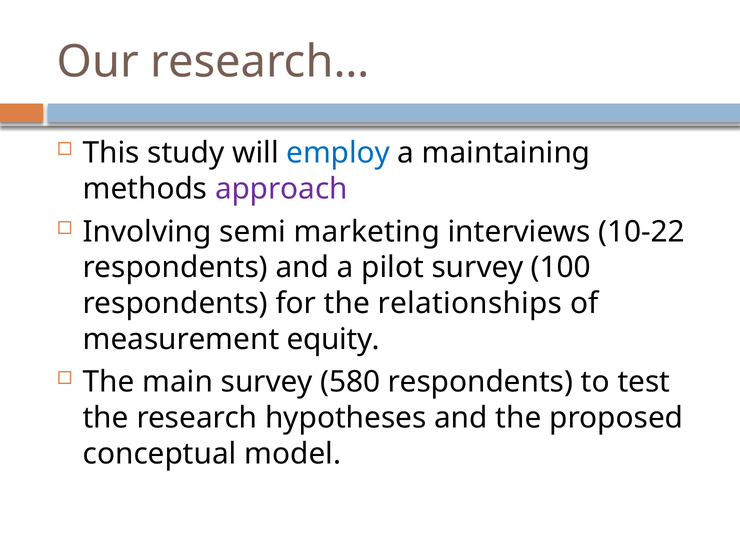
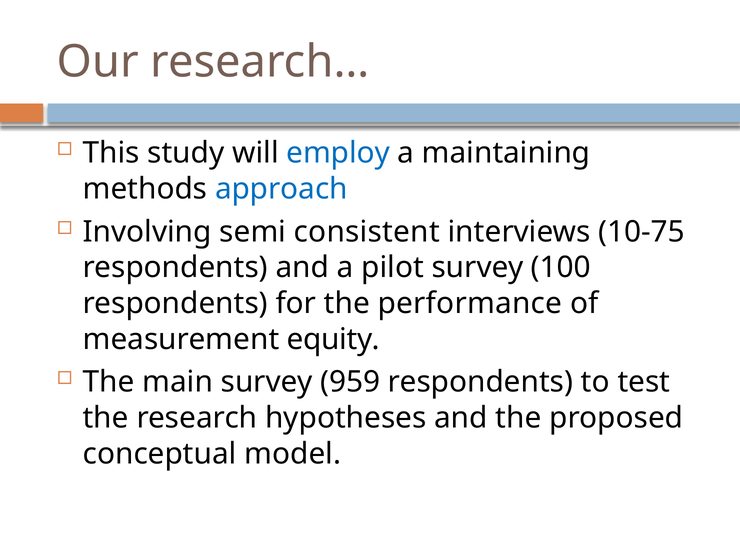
approach colour: purple -> blue
marketing: marketing -> consistent
10-22: 10-22 -> 10-75
relationships: relationships -> performance
580: 580 -> 959
